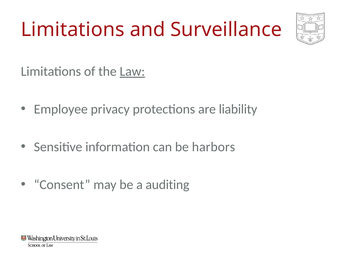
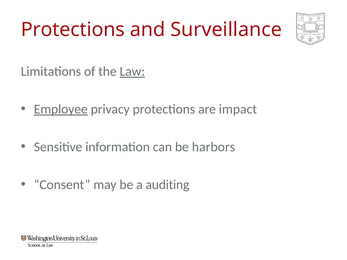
Limitations at (73, 30): Limitations -> Protections
Employee underline: none -> present
liability: liability -> impact
